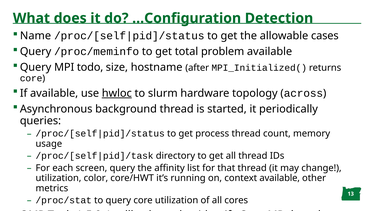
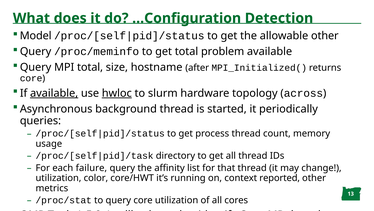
Name: Name -> Model
allowable cases: cases -> other
MPI todo: todo -> total
available at (54, 93) underline: none -> present
screen: screen -> failure
context available: available -> reported
